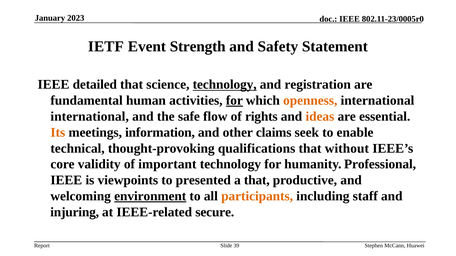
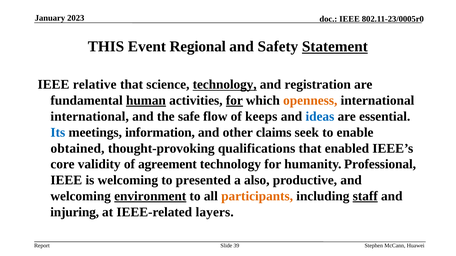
IETF: IETF -> THIS
Strength: Strength -> Regional
Statement underline: none -> present
detailed: detailed -> relative
human underline: none -> present
rights: rights -> keeps
ideas colour: orange -> blue
Its colour: orange -> blue
technical: technical -> obtained
without: without -> enabled
important: important -> agreement
is viewpoints: viewpoints -> welcoming
a that: that -> also
staff underline: none -> present
secure: secure -> layers
